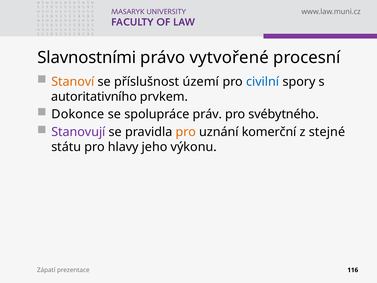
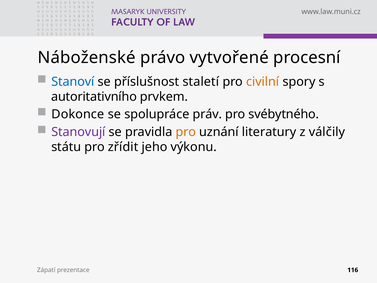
Slavnostními: Slavnostními -> Náboženské
Stanoví colour: orange -> blue
území: území -> staletí
civilní colour: blue -> orange
komerční: komerční -> literatury
stejné: stejné -> válčily
hlavy: hlavy -> zřídit
